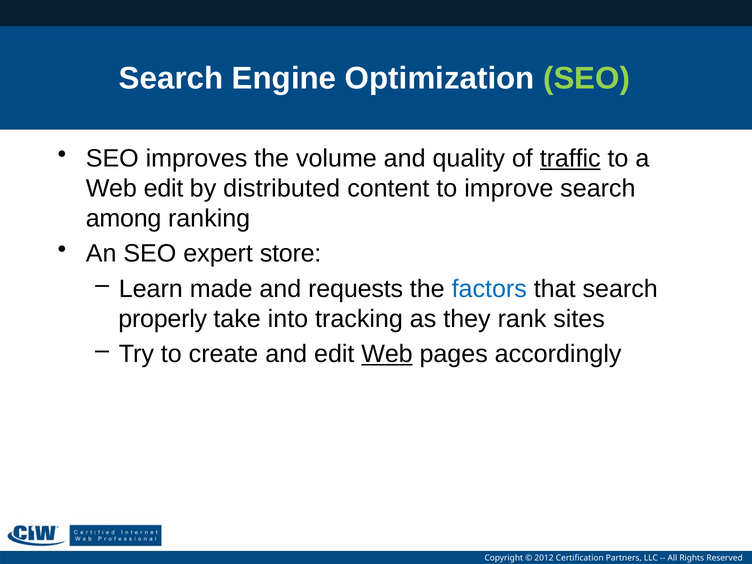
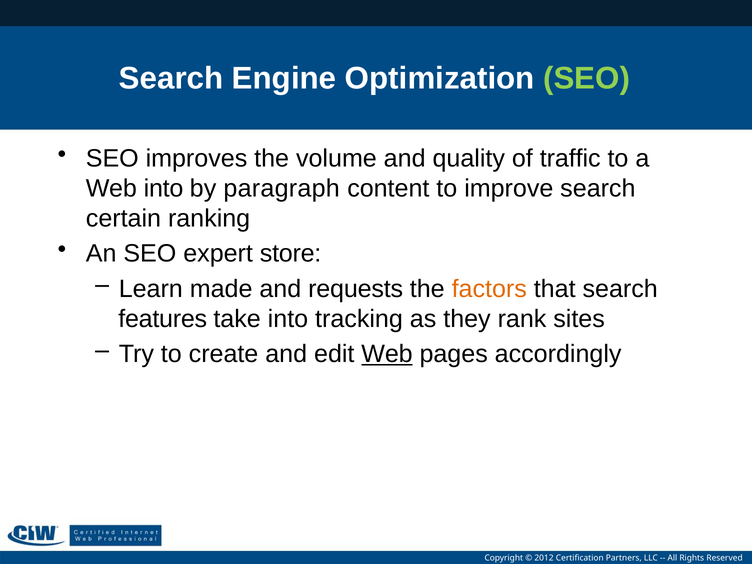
traffic underline: present -> none
Web edit: edit -> into
distributed: distributed -> paragraph
among: among -> certain
factors colour: blue -> orange
properly: properly -> features
